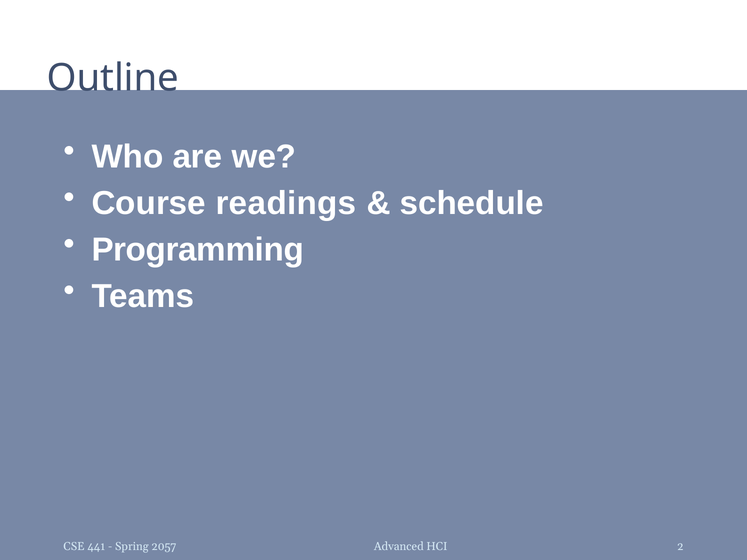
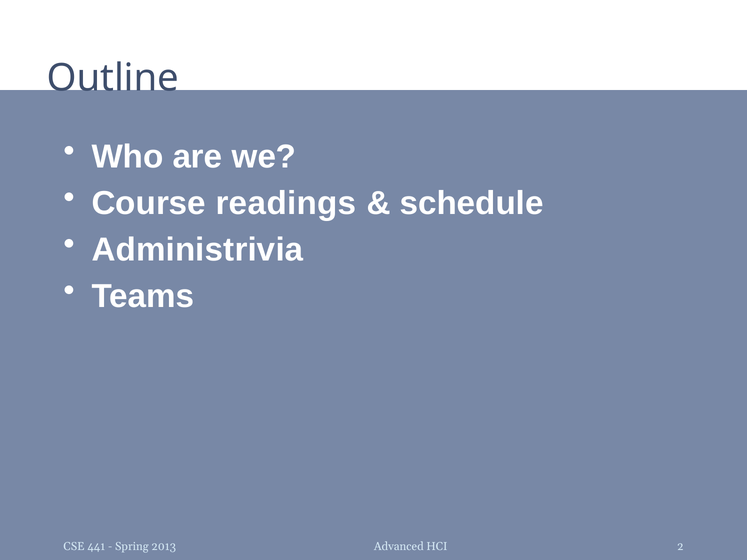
Programming: Programming -> Administrivia
2057: 2057 -> 2013
